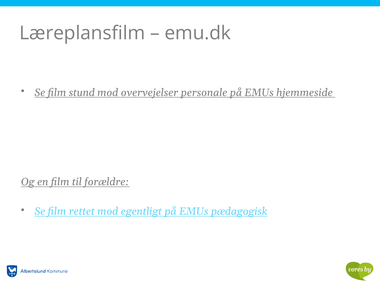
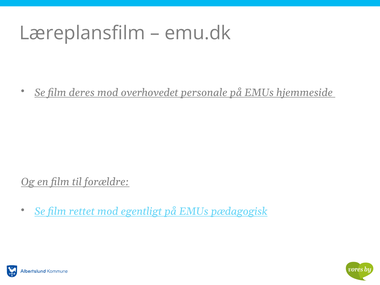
stund: stund -> deres
overvejelser: overvejelser -> overhovedet
